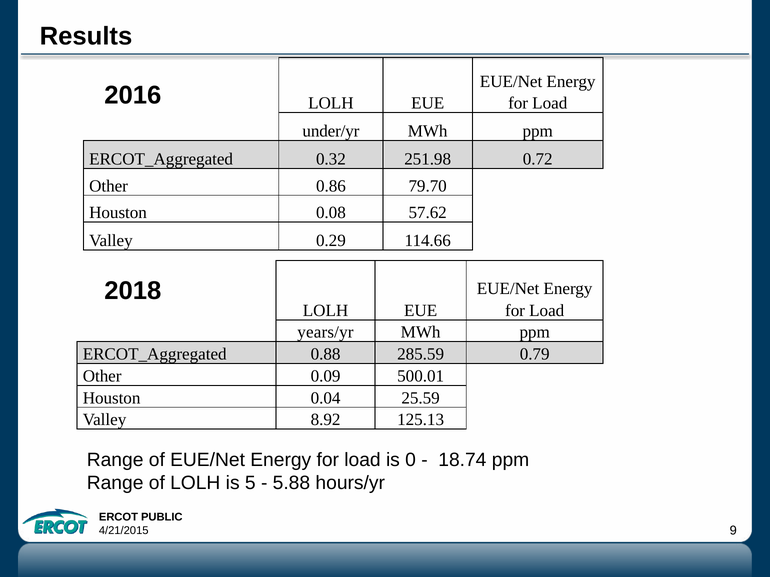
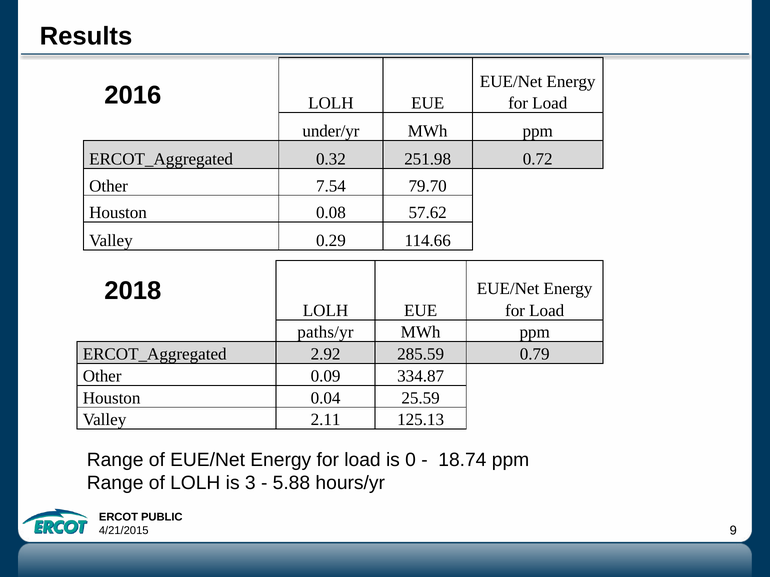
0.86: 0.86 -> 7.54
years/yr: years/yr -> paths/yr
0.88: 0.88 -> 2.92
500.01: 500.01 -> 334.87
8.92: 8.92 -> 2.11
5: 5 -> 3
